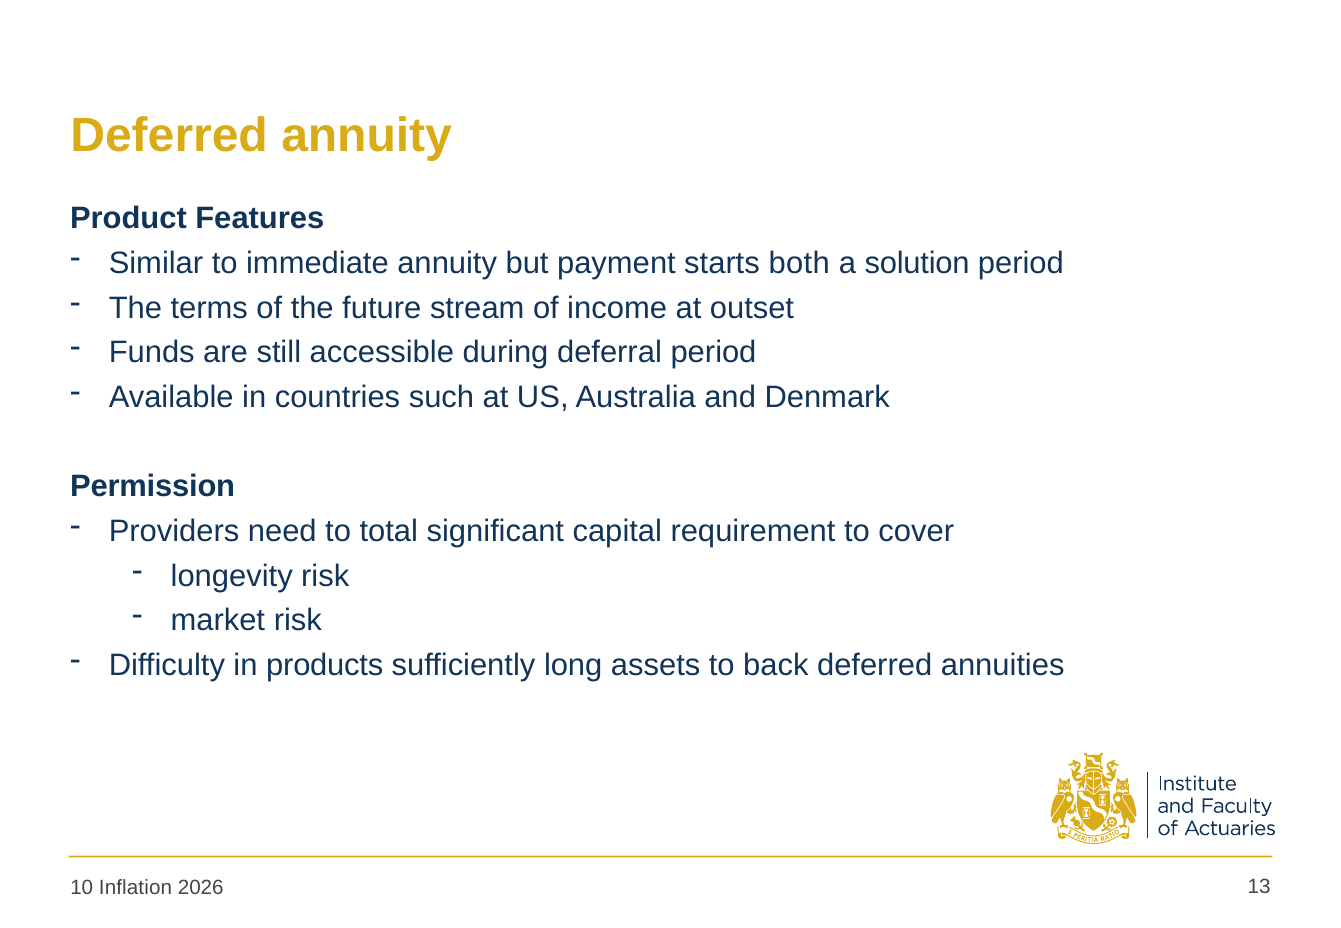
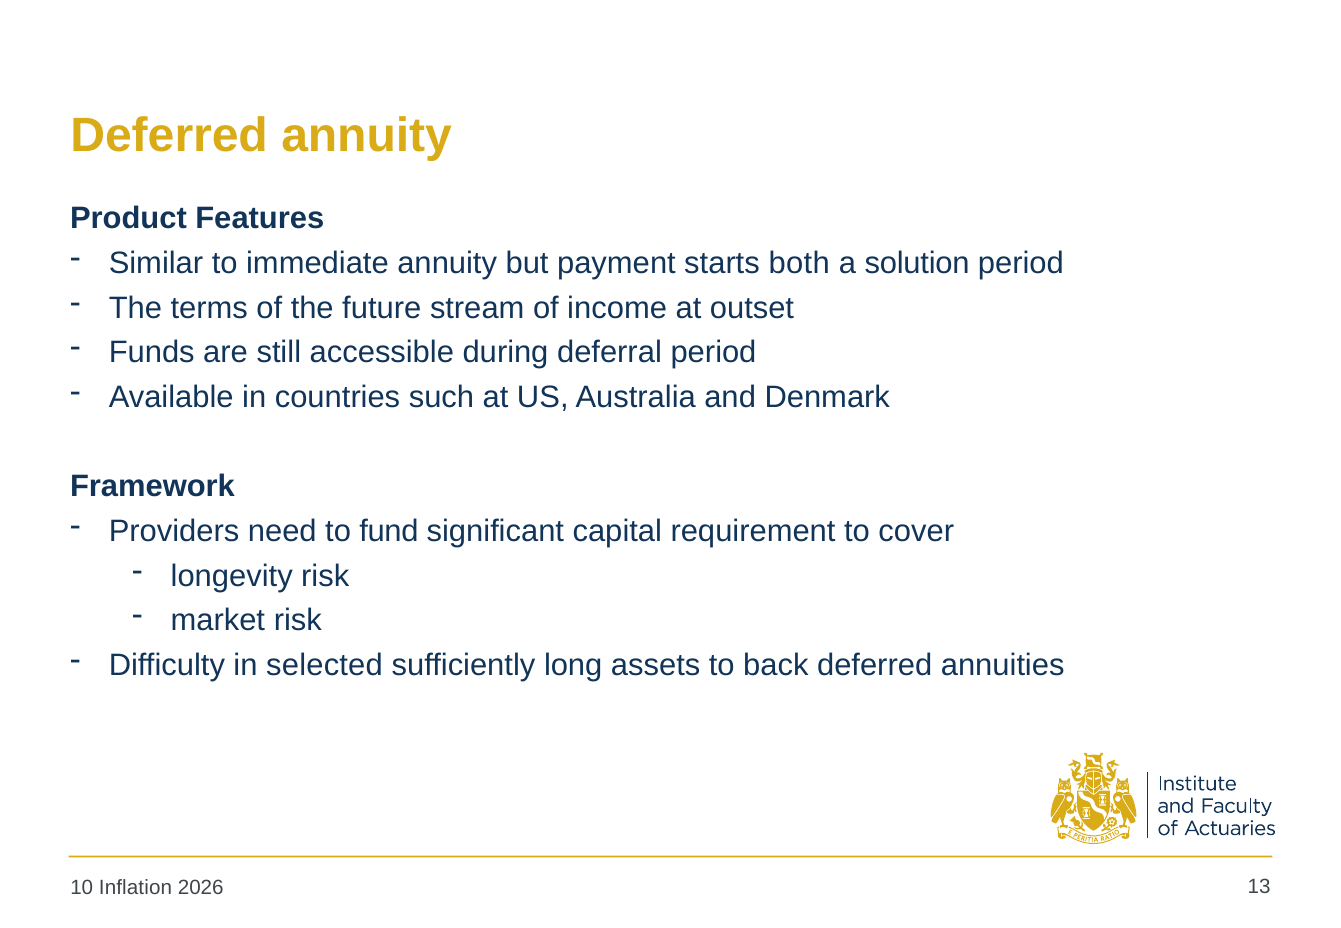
Permission: Permission -> Framework
total: total -> fund
products: products -> selected
